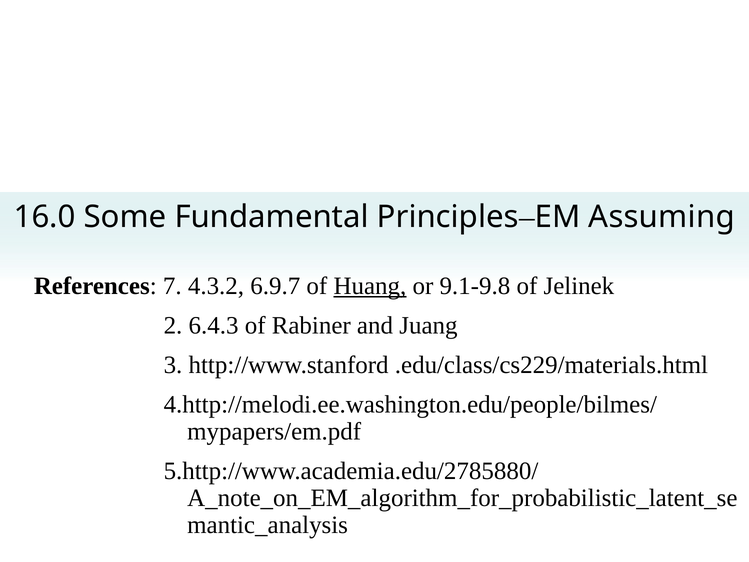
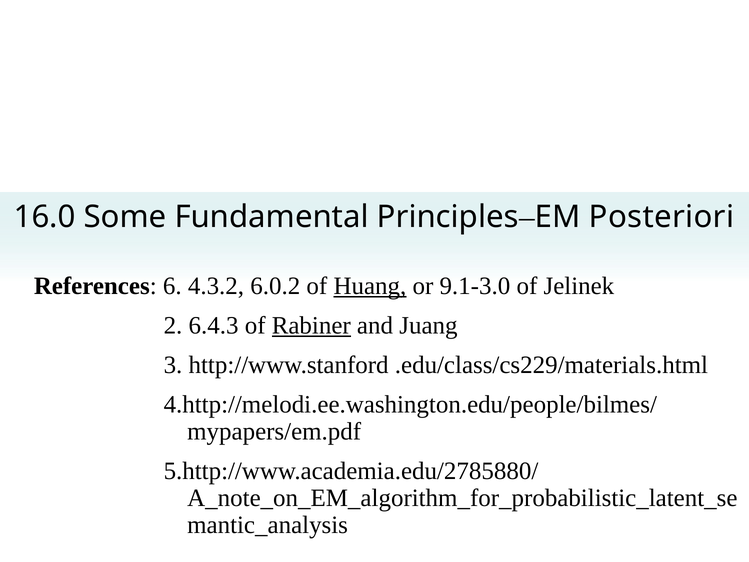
Assuming: Assuming -> Posteriori
7: 7 -> 6
6.9.7: 6.9.7 -> 6.0.2
9.1-9.8: 9.1-9.8 -> 9.1-3.0
Rabiner underline: none -> present
